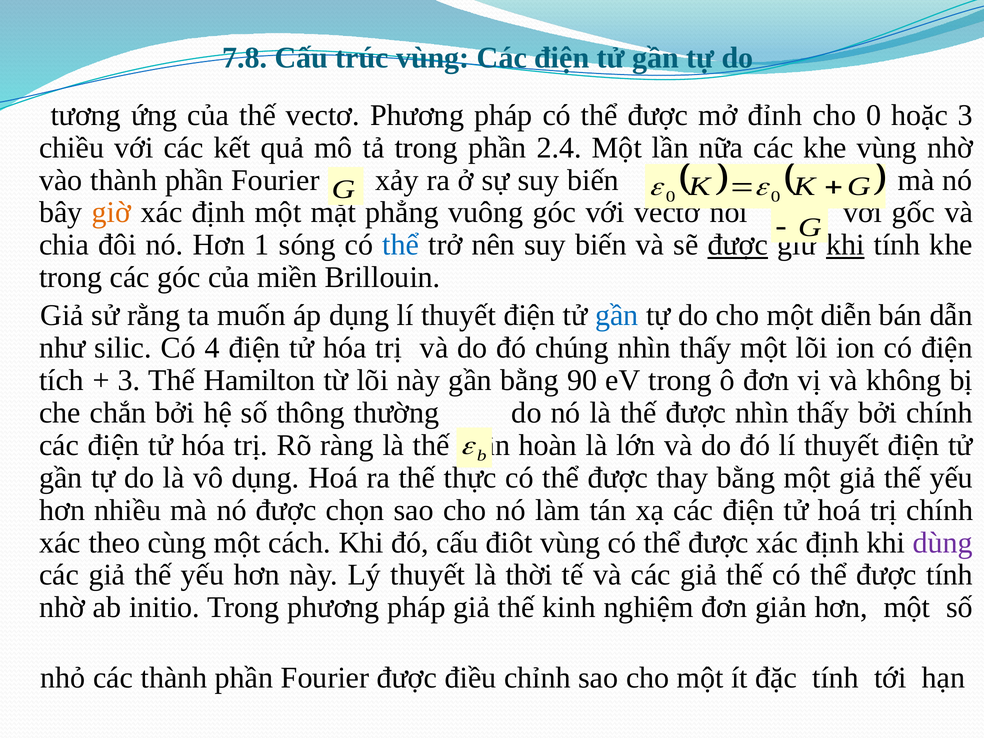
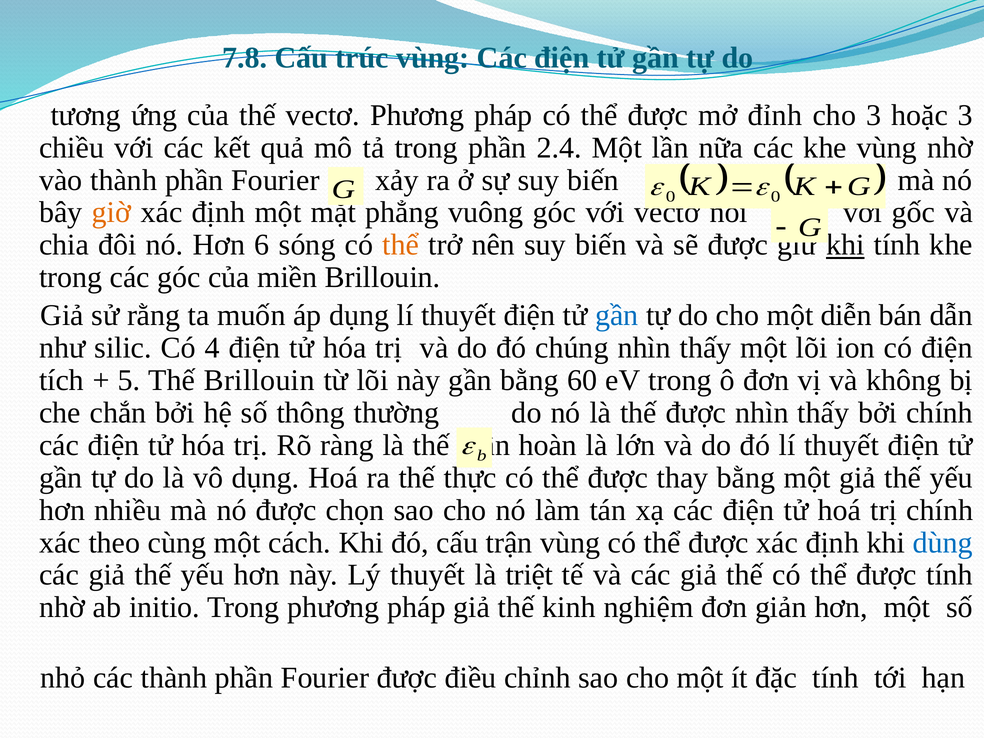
cho 0: 0 -> 3
1: 1 -> 6
thể at (401, 245) colour: blue -> orange
được at (738, 245) underline: present -> none
3 at (129, 380): 3 -> 5
Thế Hamilton: Hamilton -> Brillouin
90: 90 -> 60
điôt: điôt -> trận
dùng colour: purple -> blue
thời: thời -> triệt
